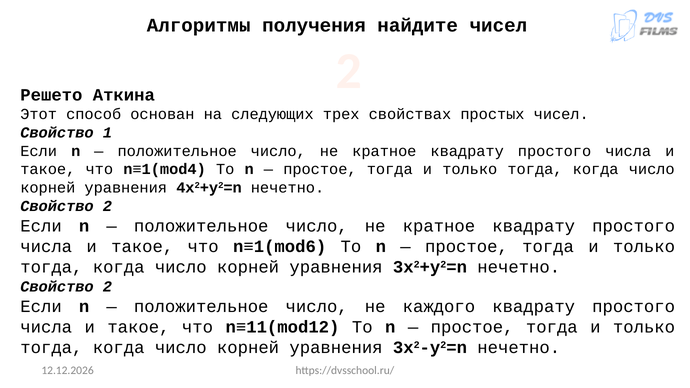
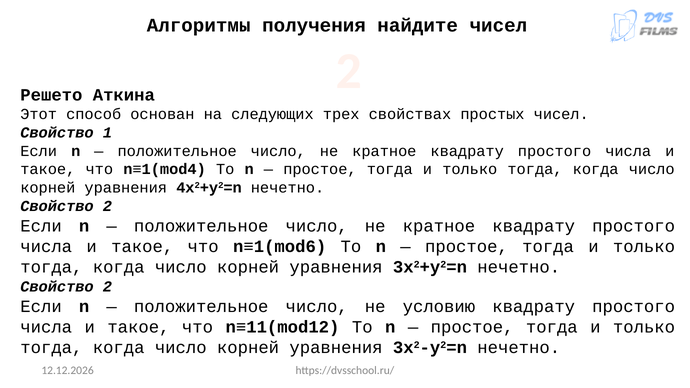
каждого: каждого -> условию
